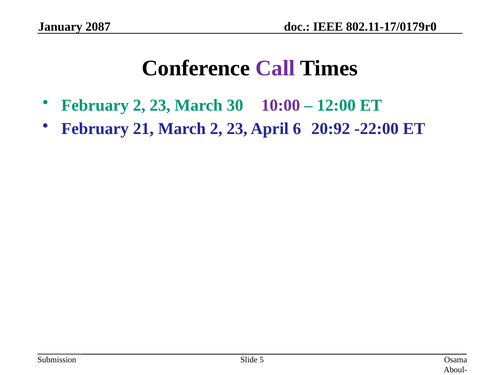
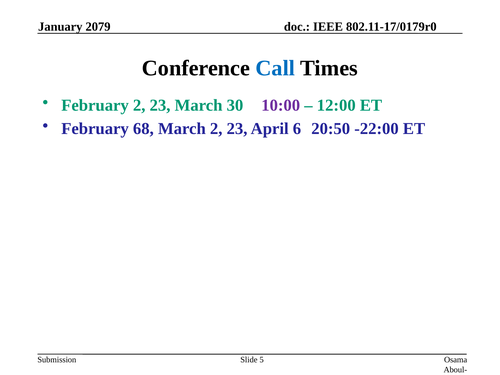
2087: 2087 -> 2079
Call colour: purple -> blue
21: 21 -> 68
20:92: 20:92 -> 20:50
